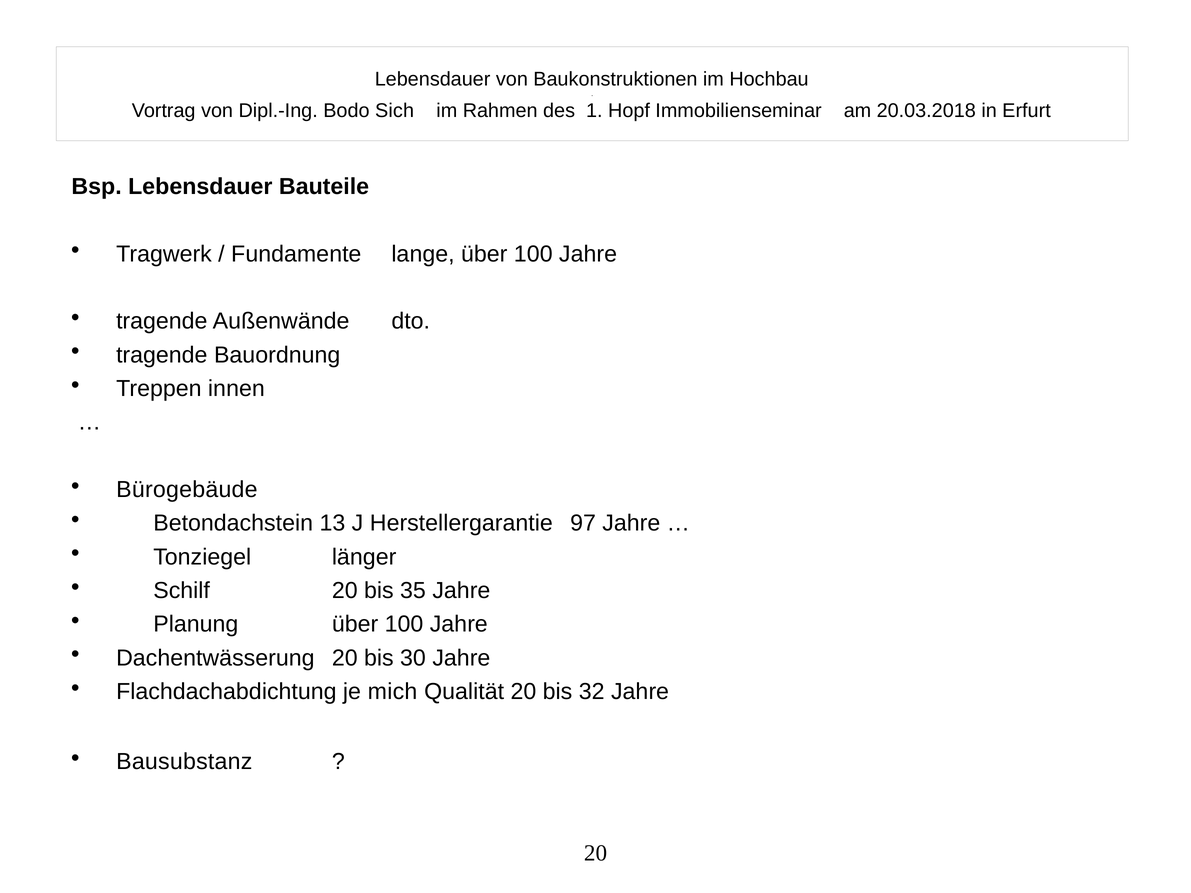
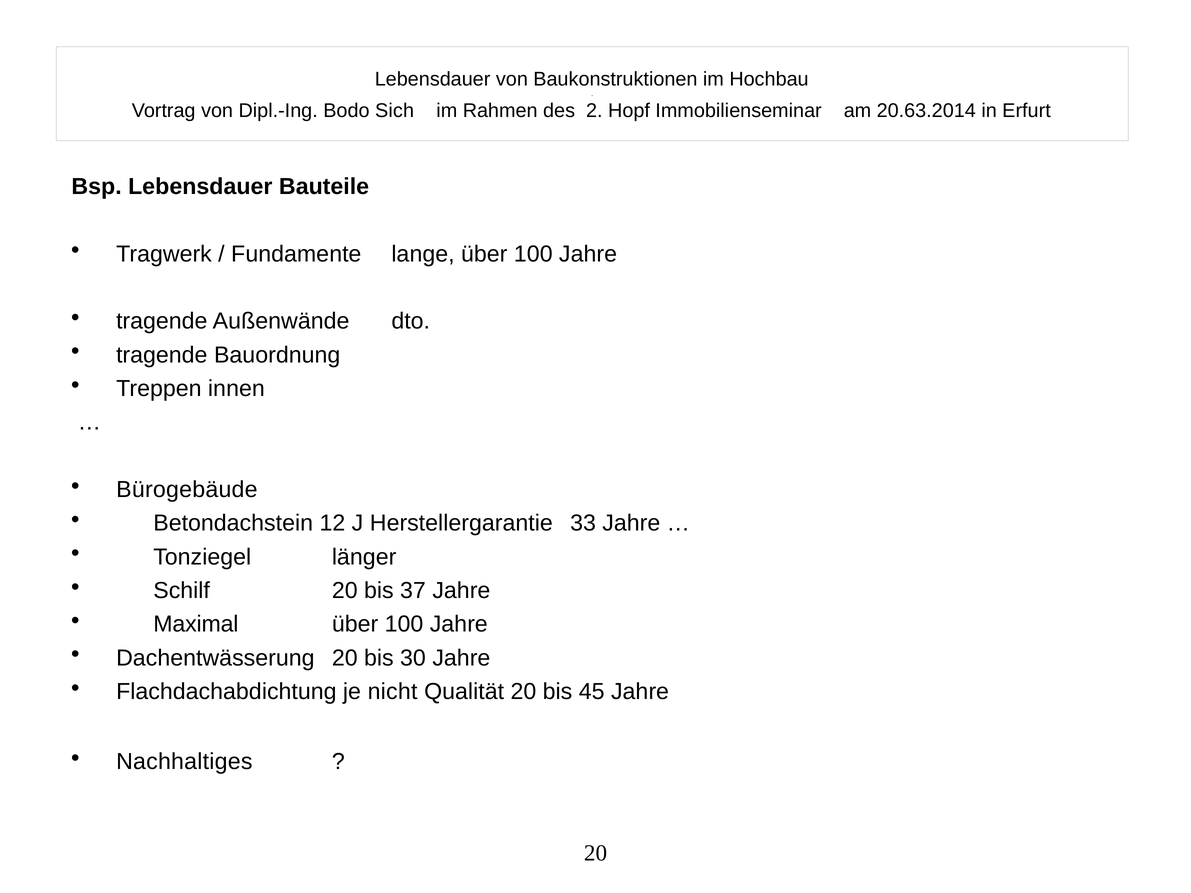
1: 1 -> 2
20.03.2018: 20.03.2018 -> 20.63.2014
13: 13 -> 12
97: 97 -> 33
35: 35 -> 37
Planung: Planung -> Maximal
mich: mich -> nicht
32: 32 -> 45
Bausubstanz: Bausubstanz -> Nachhaltiges
